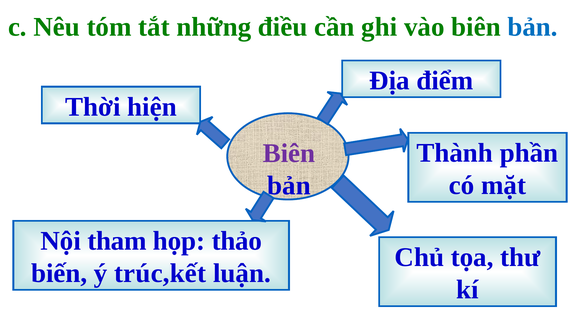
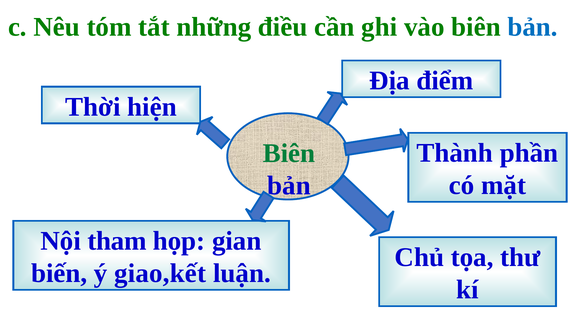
Biên at (289, 153) colour: purple -> green
thảo: thảo -> gian
trúc,kết: trúc,kết -> giao,kết
